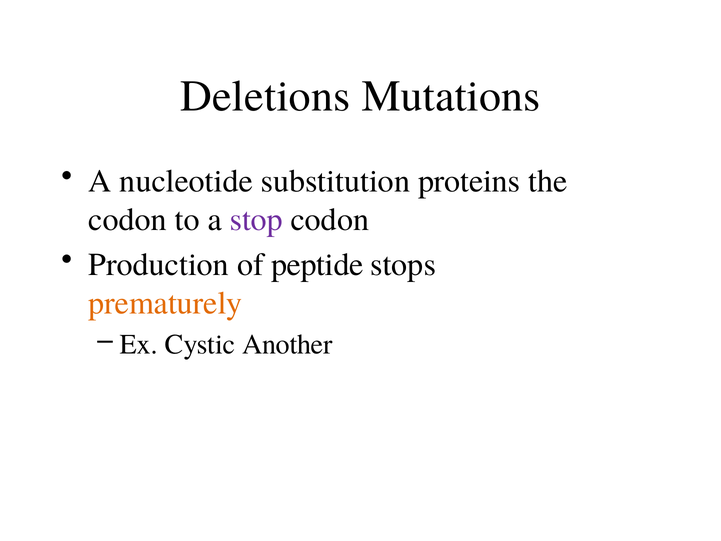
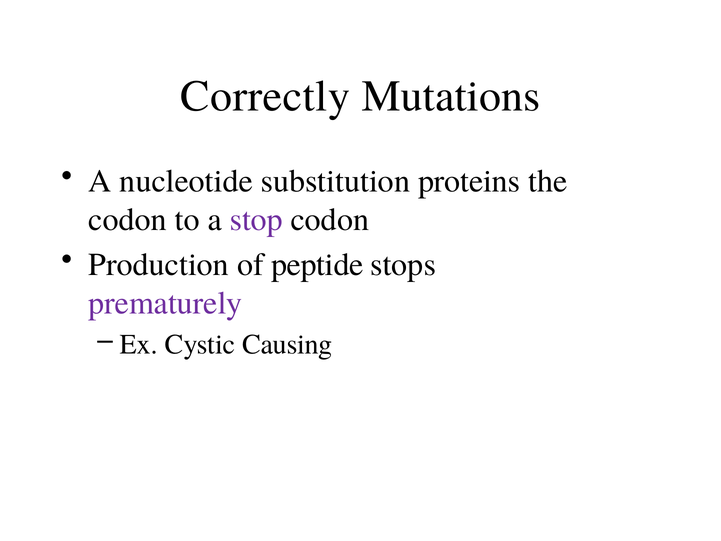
Deletions: Deletions -> Correctly
prematurely colour: orange -> purple
Another: Another -> Causing
